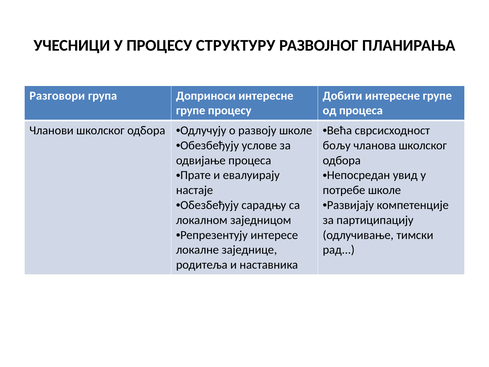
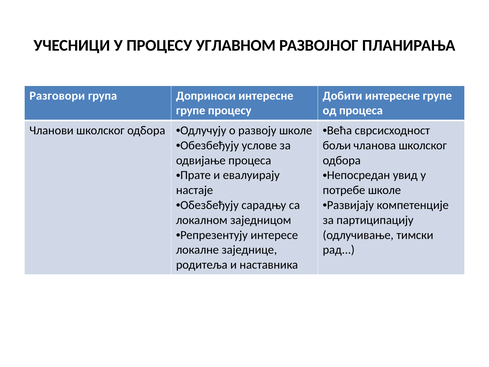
СТРУКТУРУ: СТРУКТУРУ -> УГЛАВНОМ
бољу: бољу -> бољи
